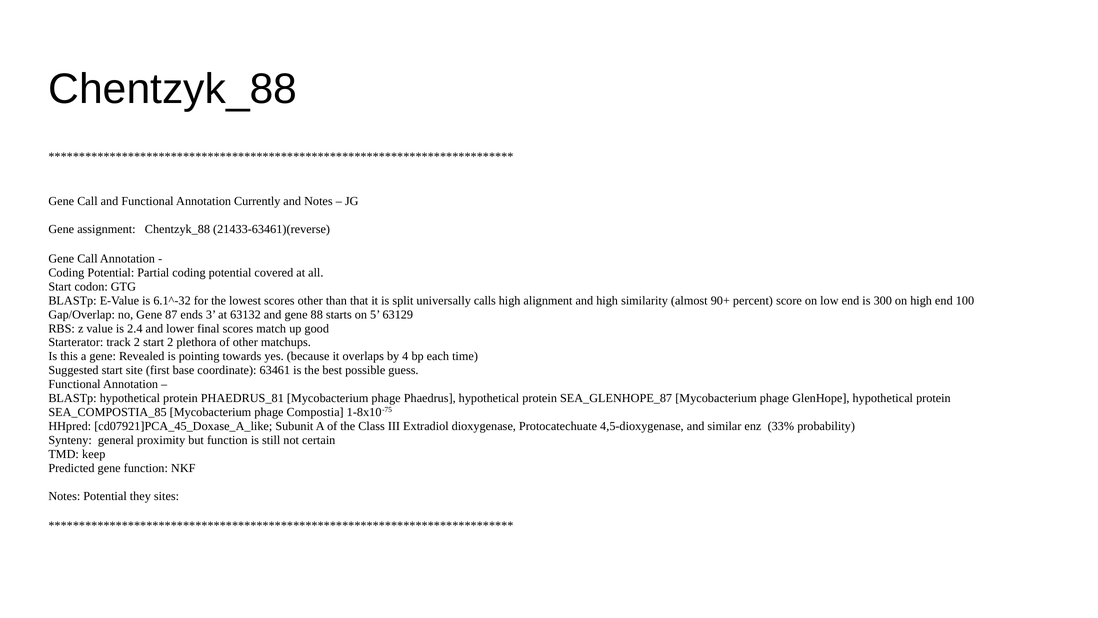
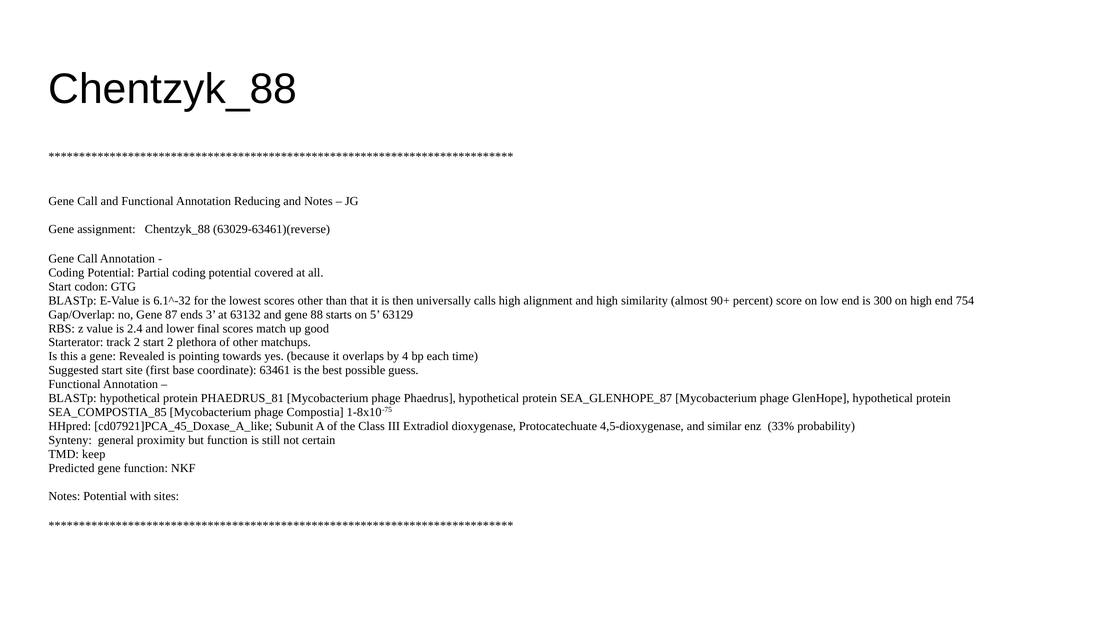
Currently: Currently -> Reducing
21433-63461)(reverse: 21433-63461)(reverse -> 63029-63461)(reverse
split: split -> then
100: 100 -> 754
they: they -> with
